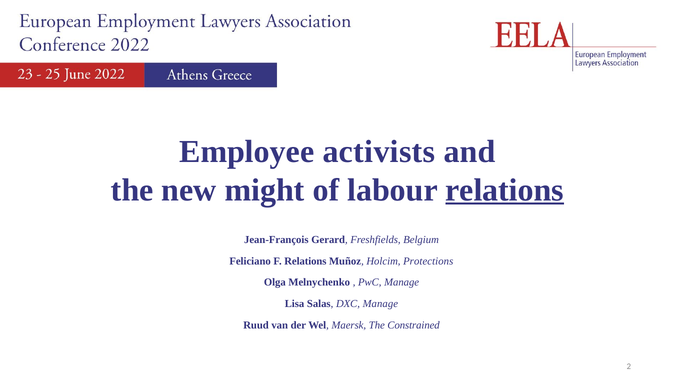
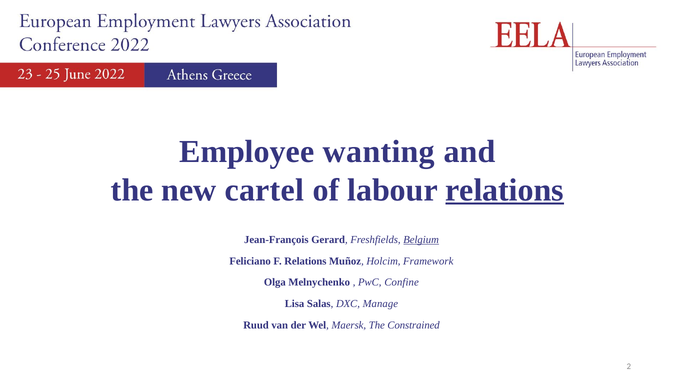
activists: activists -> wanting
might: might -> cartel
Belgium underline: none -> present
Protections: Protections -> Framework
PwC Manage: Manage -> Confine
